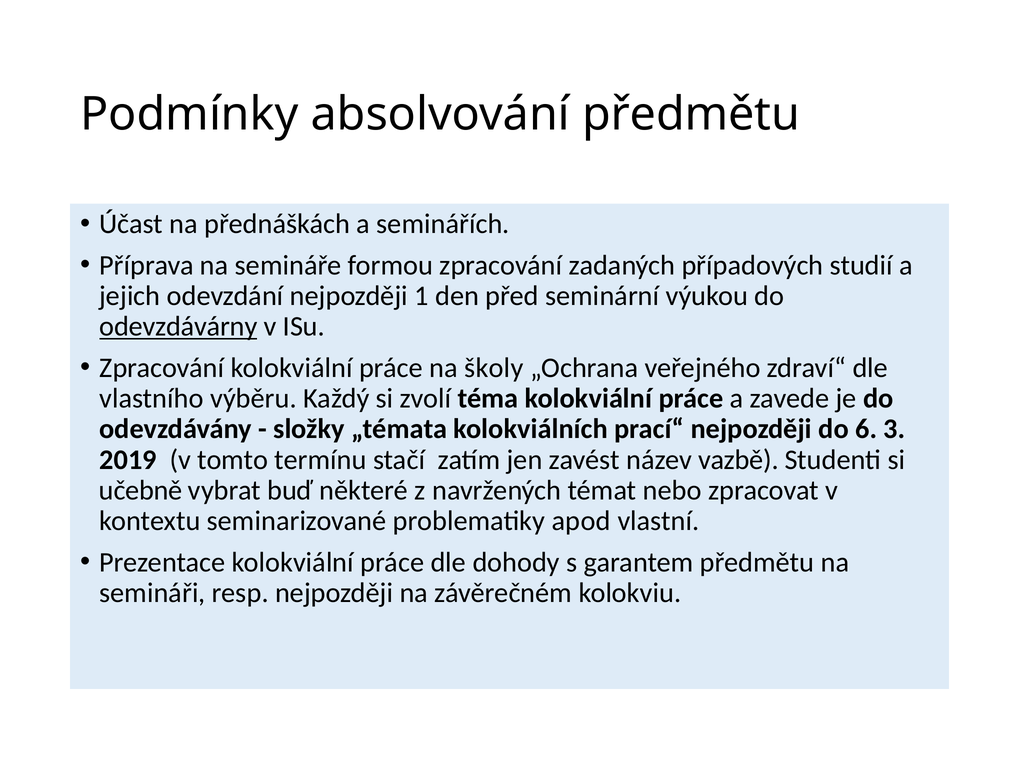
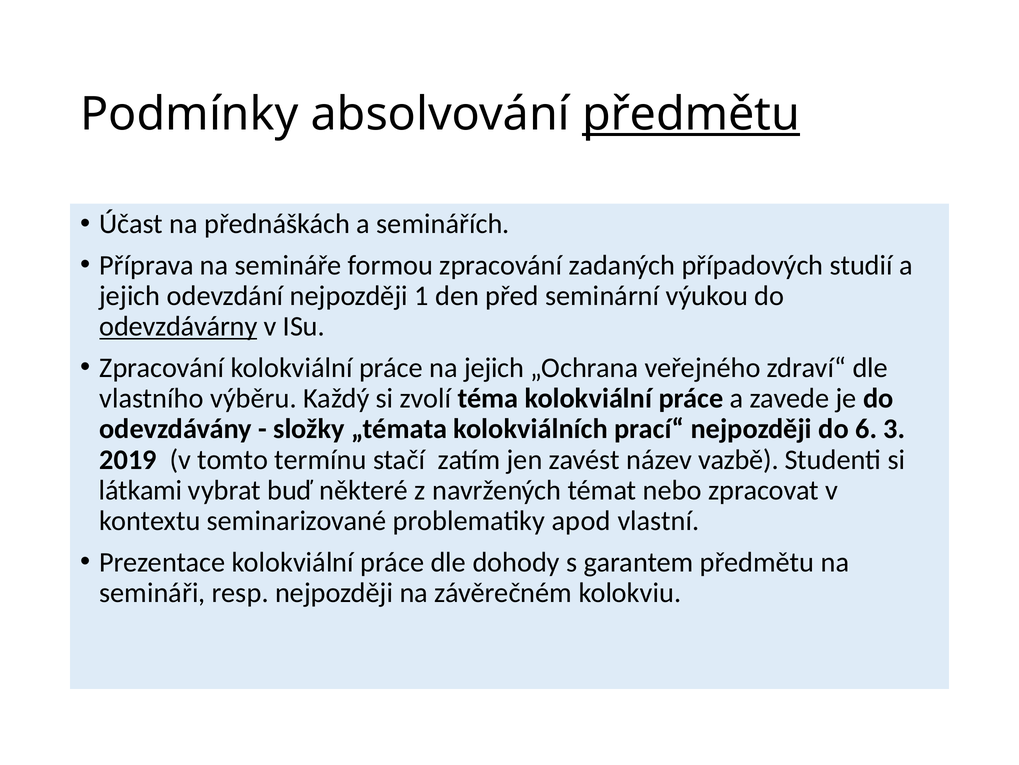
předmětu at (691, 114) underline: none -> present
na školy: školy -> jejich
učebně: učebně -> látkami
